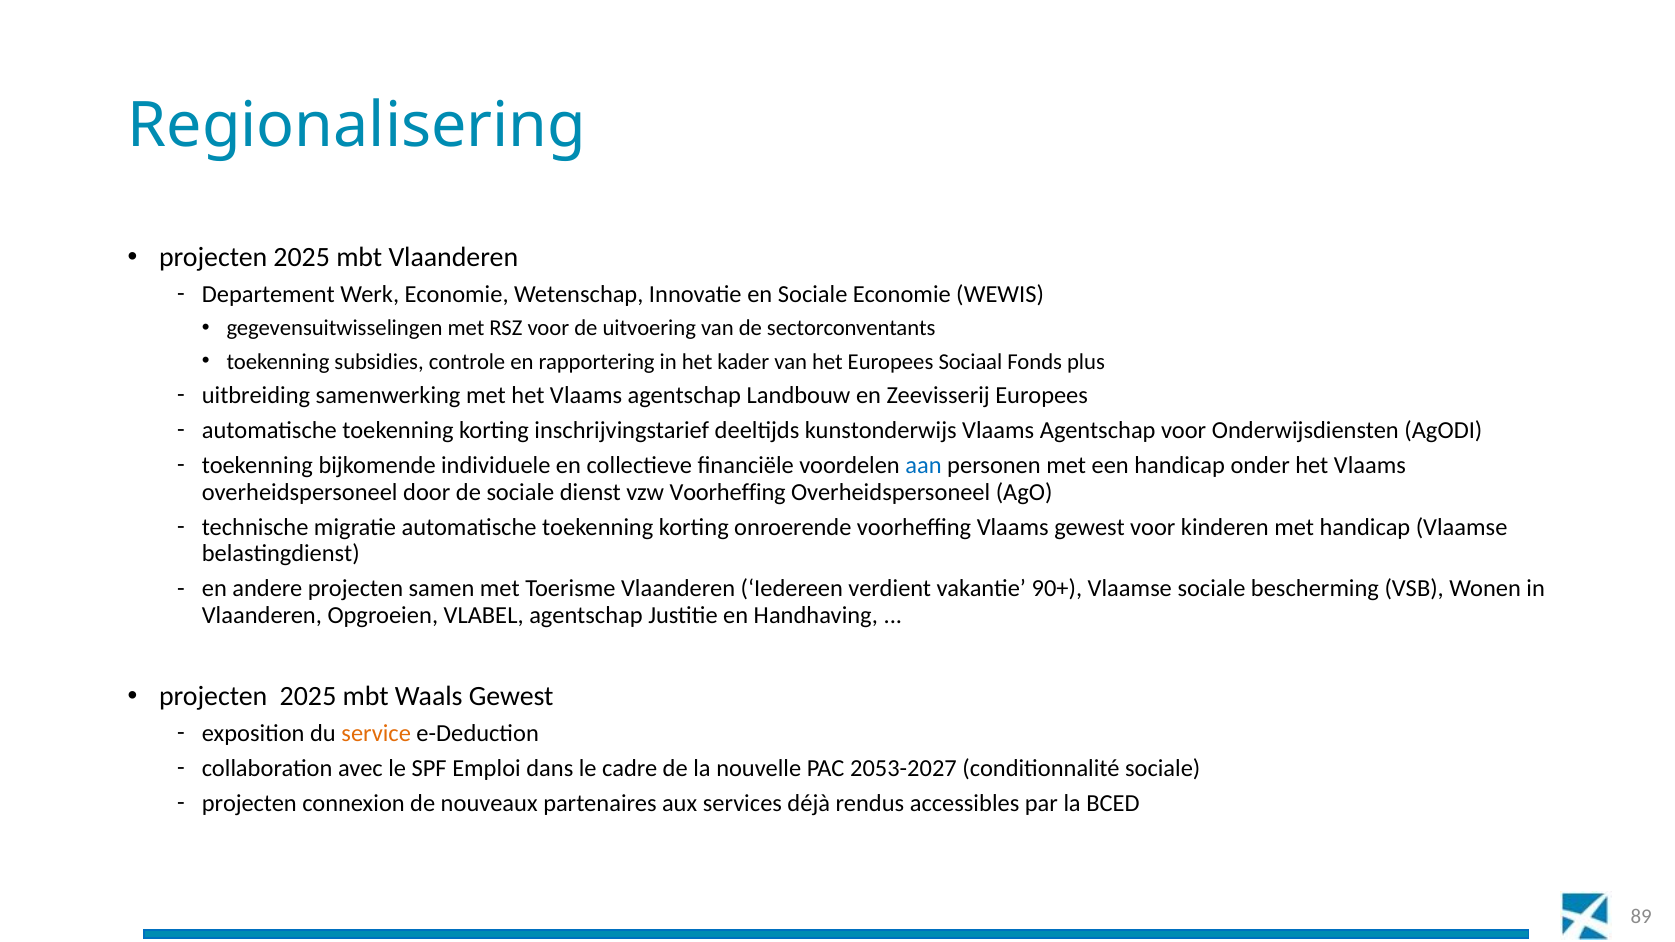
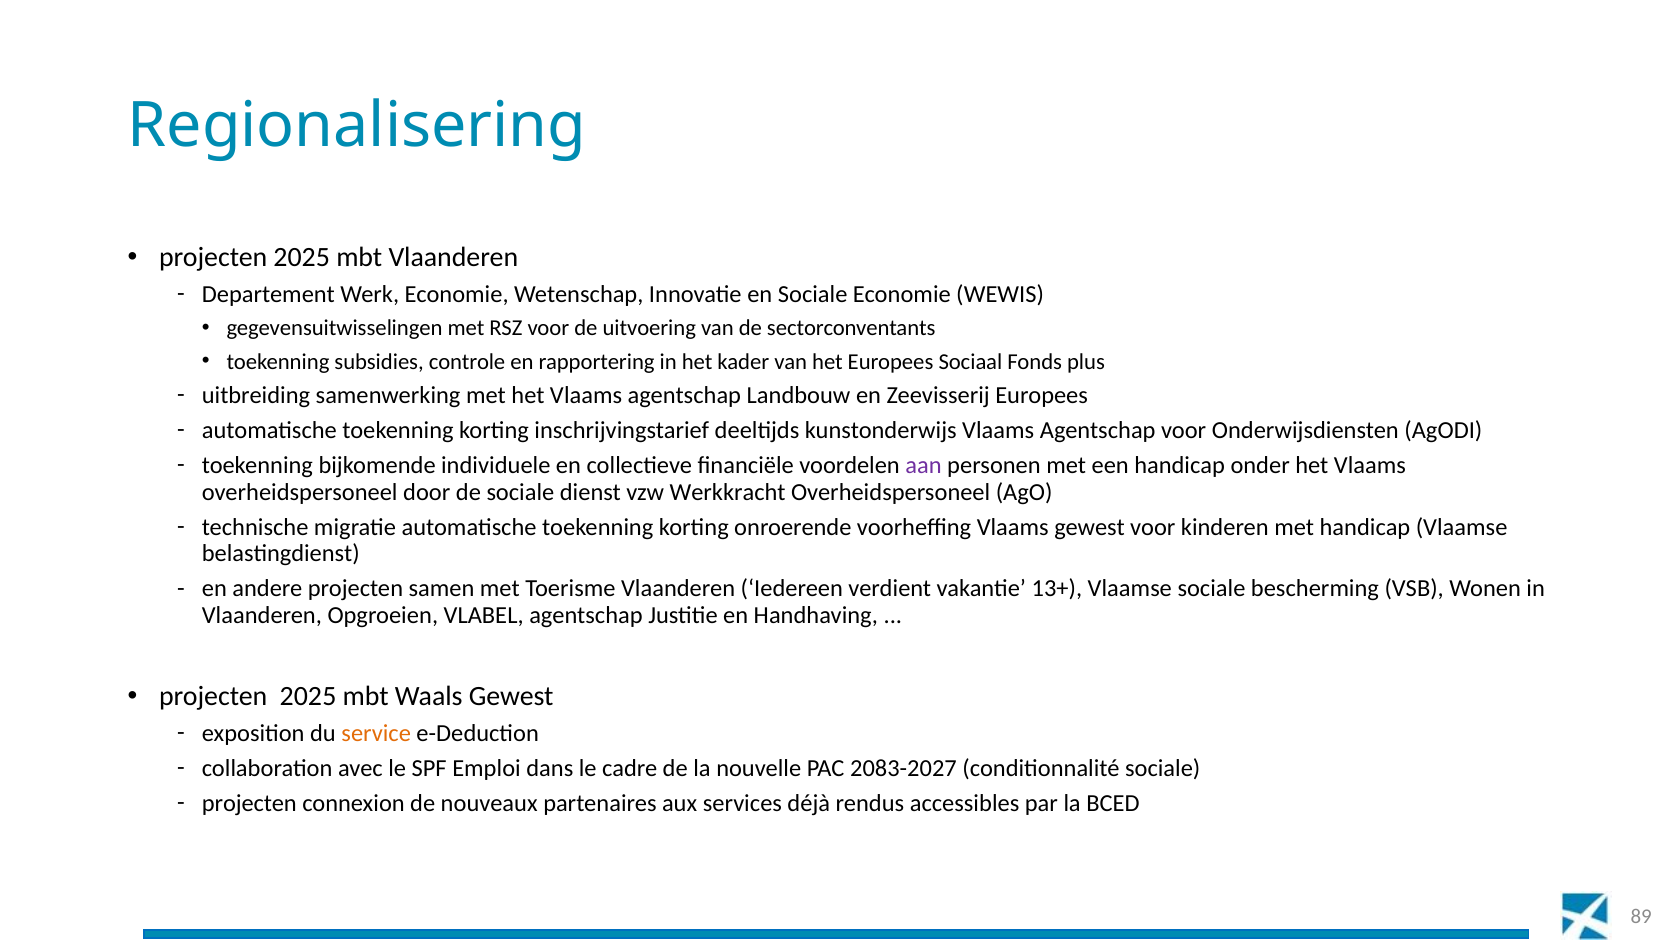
aan colour: blue -> purple
vzw Voorheffing: Voorheffing -> Werkkracht
90+: 90+ -> 13+
2053-2027: 2053-2027 -> 2083-2027
